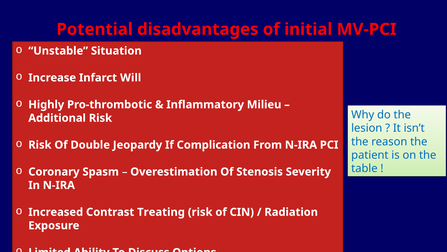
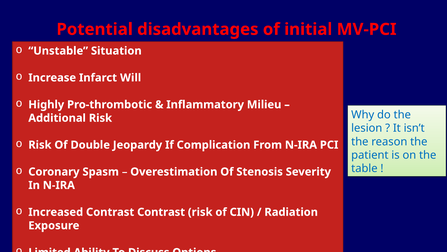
Contrast Treating: Treating -> Contrast
